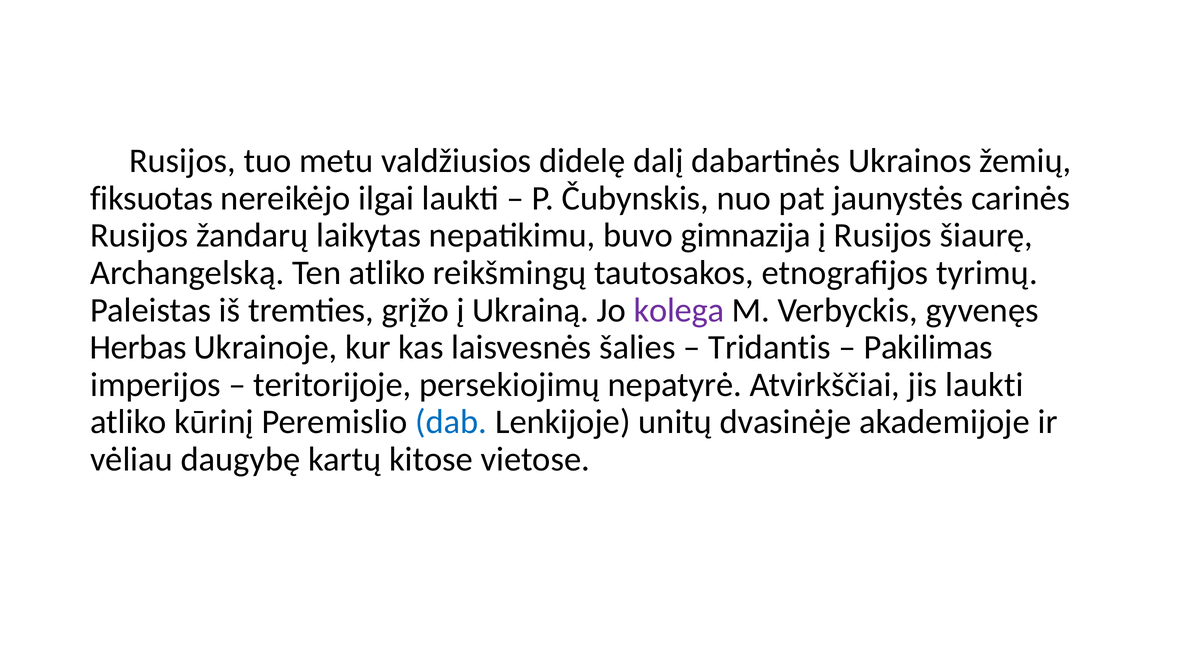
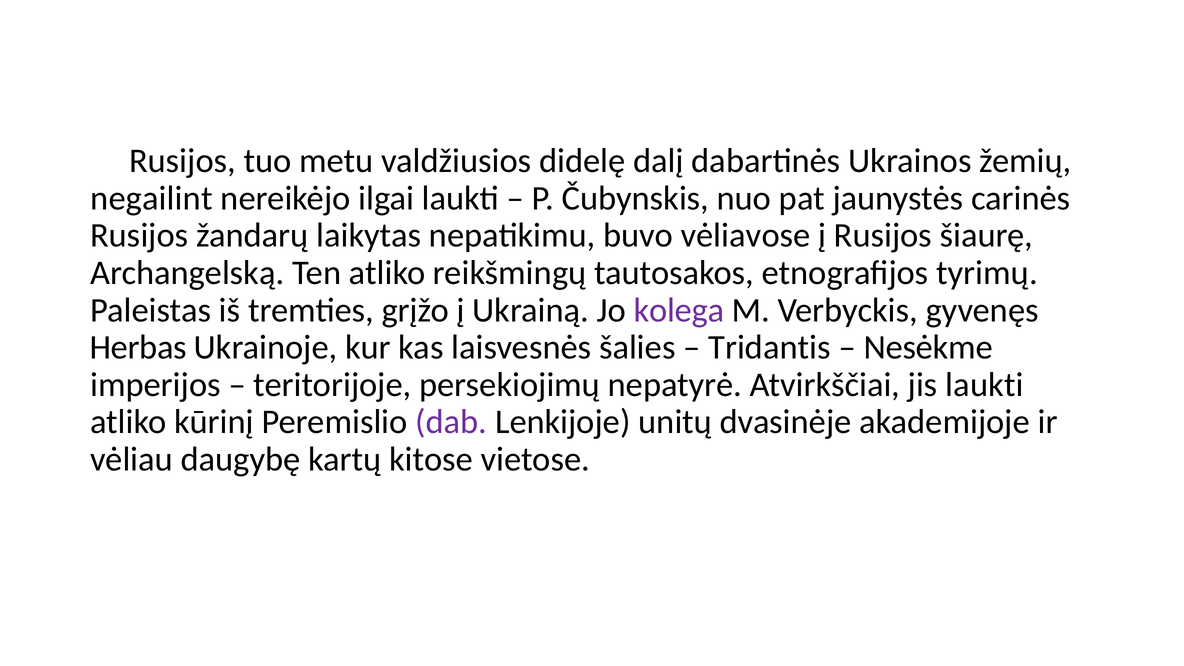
fiksuotas: fiksuotas -> negailint
gimnazija: gimnazija -> vėliavose
Pakilimas: Pakilimas -> Nesėkme
dab colour: blue -> purple
